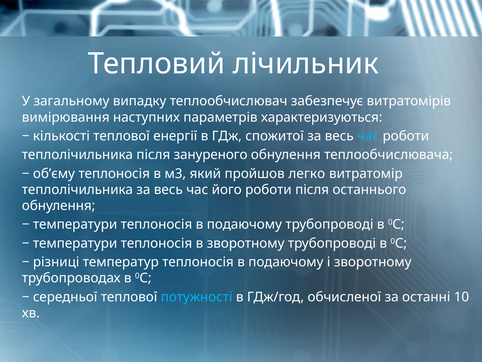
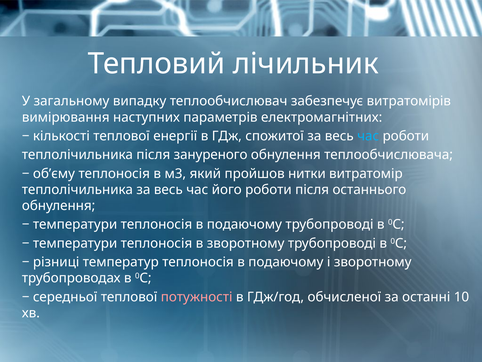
характеризуються: характеризуються -> електромагнітних
легко: легко -> нитки
потужності colour: light blue -> pink
